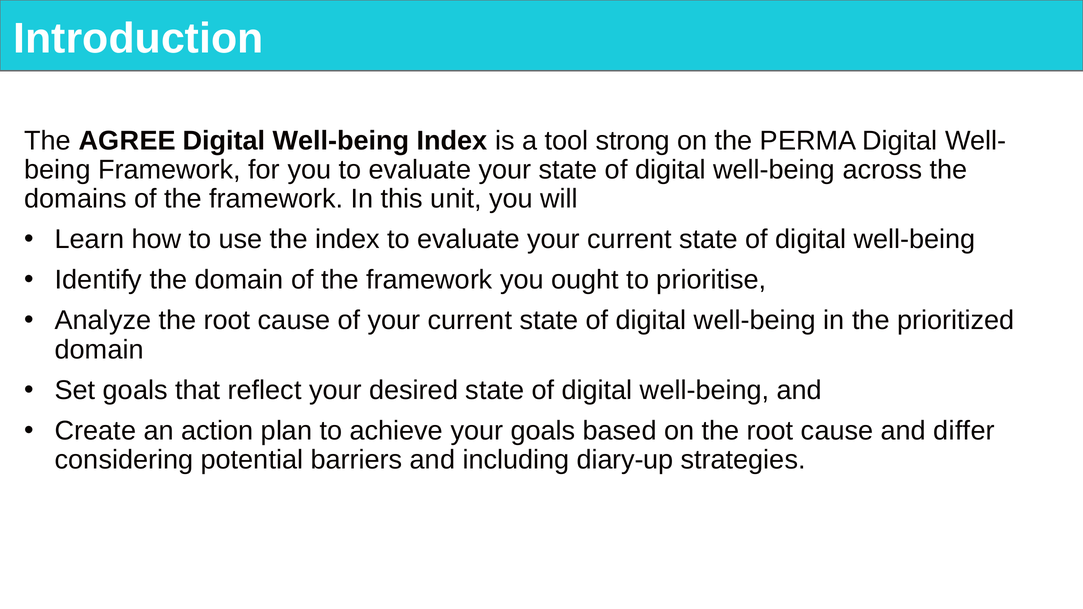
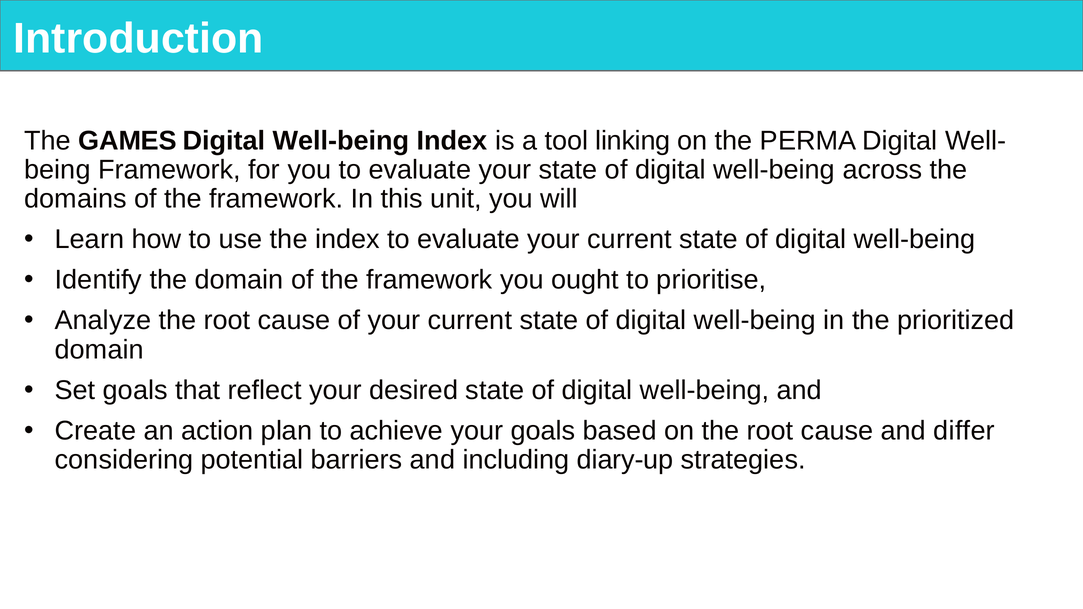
AGREE: AGREE -> GAMES
strong: strong -> linking
